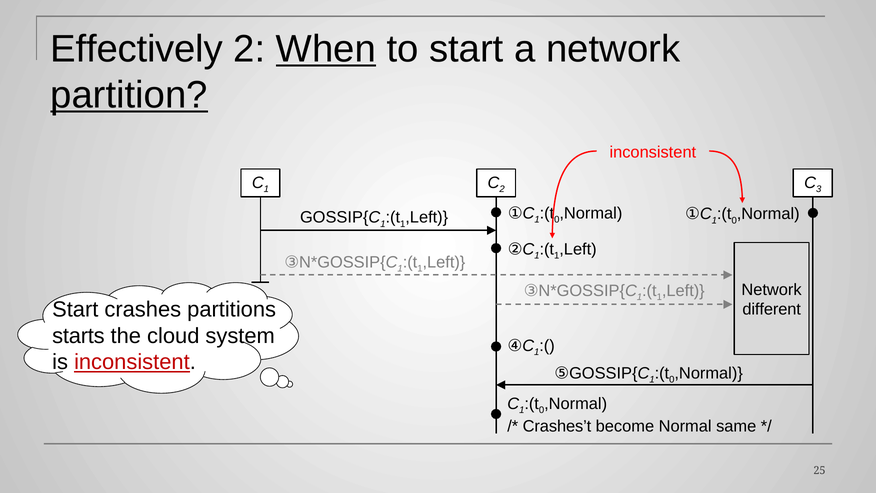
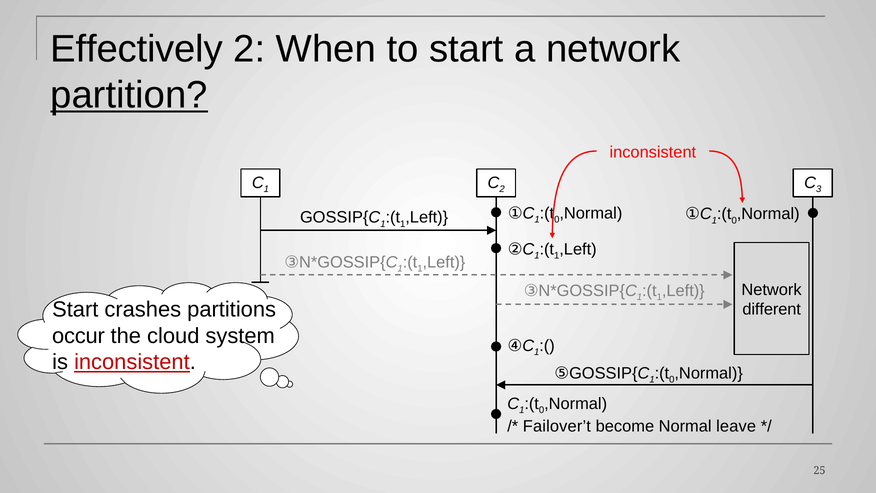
When underline: present -> none
starts: starts -> occur
Crashes’t: Crashes’t -> Failover’t
same: same -> leave
